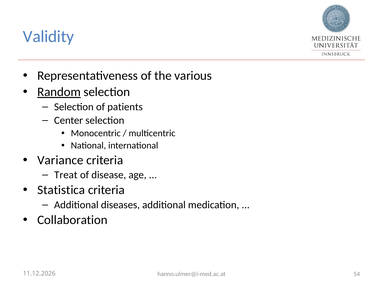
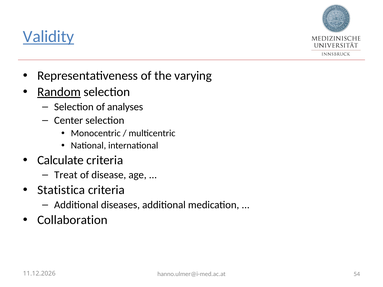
Validity underline: none -> present
various: various -> varying
patients: patients -> analyses
Variance: Variance -> Calculate
